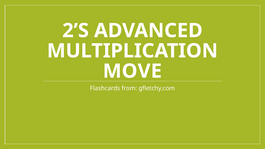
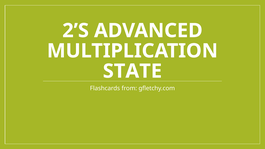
MOVE: MOVE -> STATE
